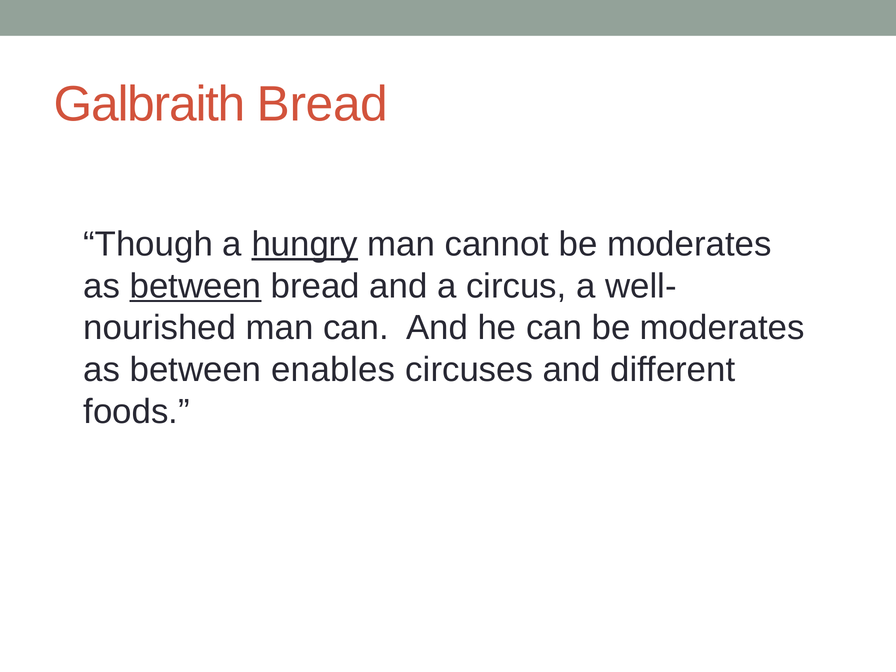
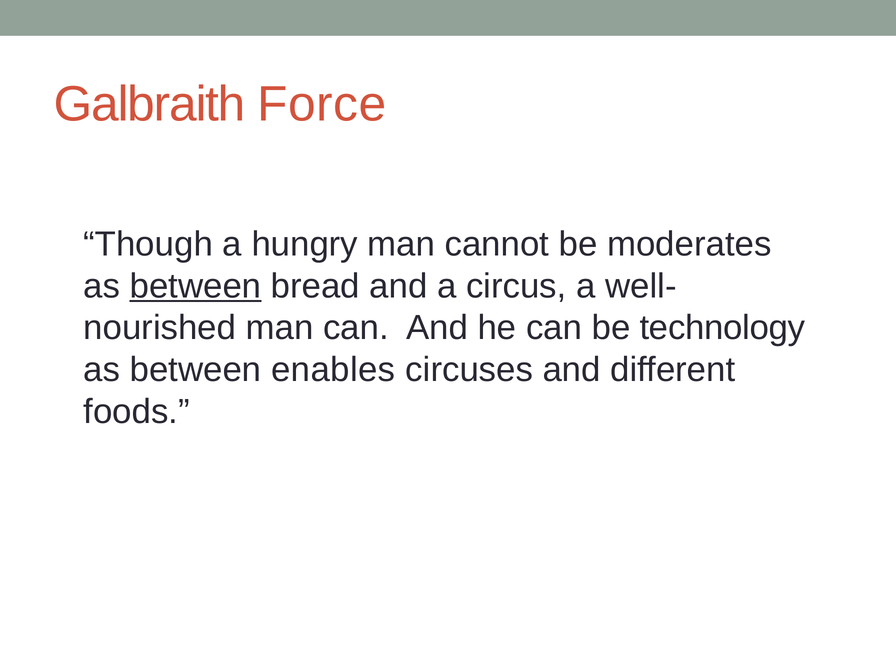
Galbraith Bread: Bread -> Force
hungry underline: present -> none
can be moderates: moderates -> technology
